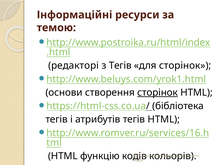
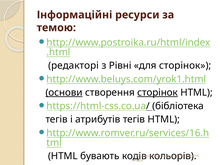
з Тегів: Тегів -> Рівні
основи underline: none -> present
функцію: функцію -> бувають
